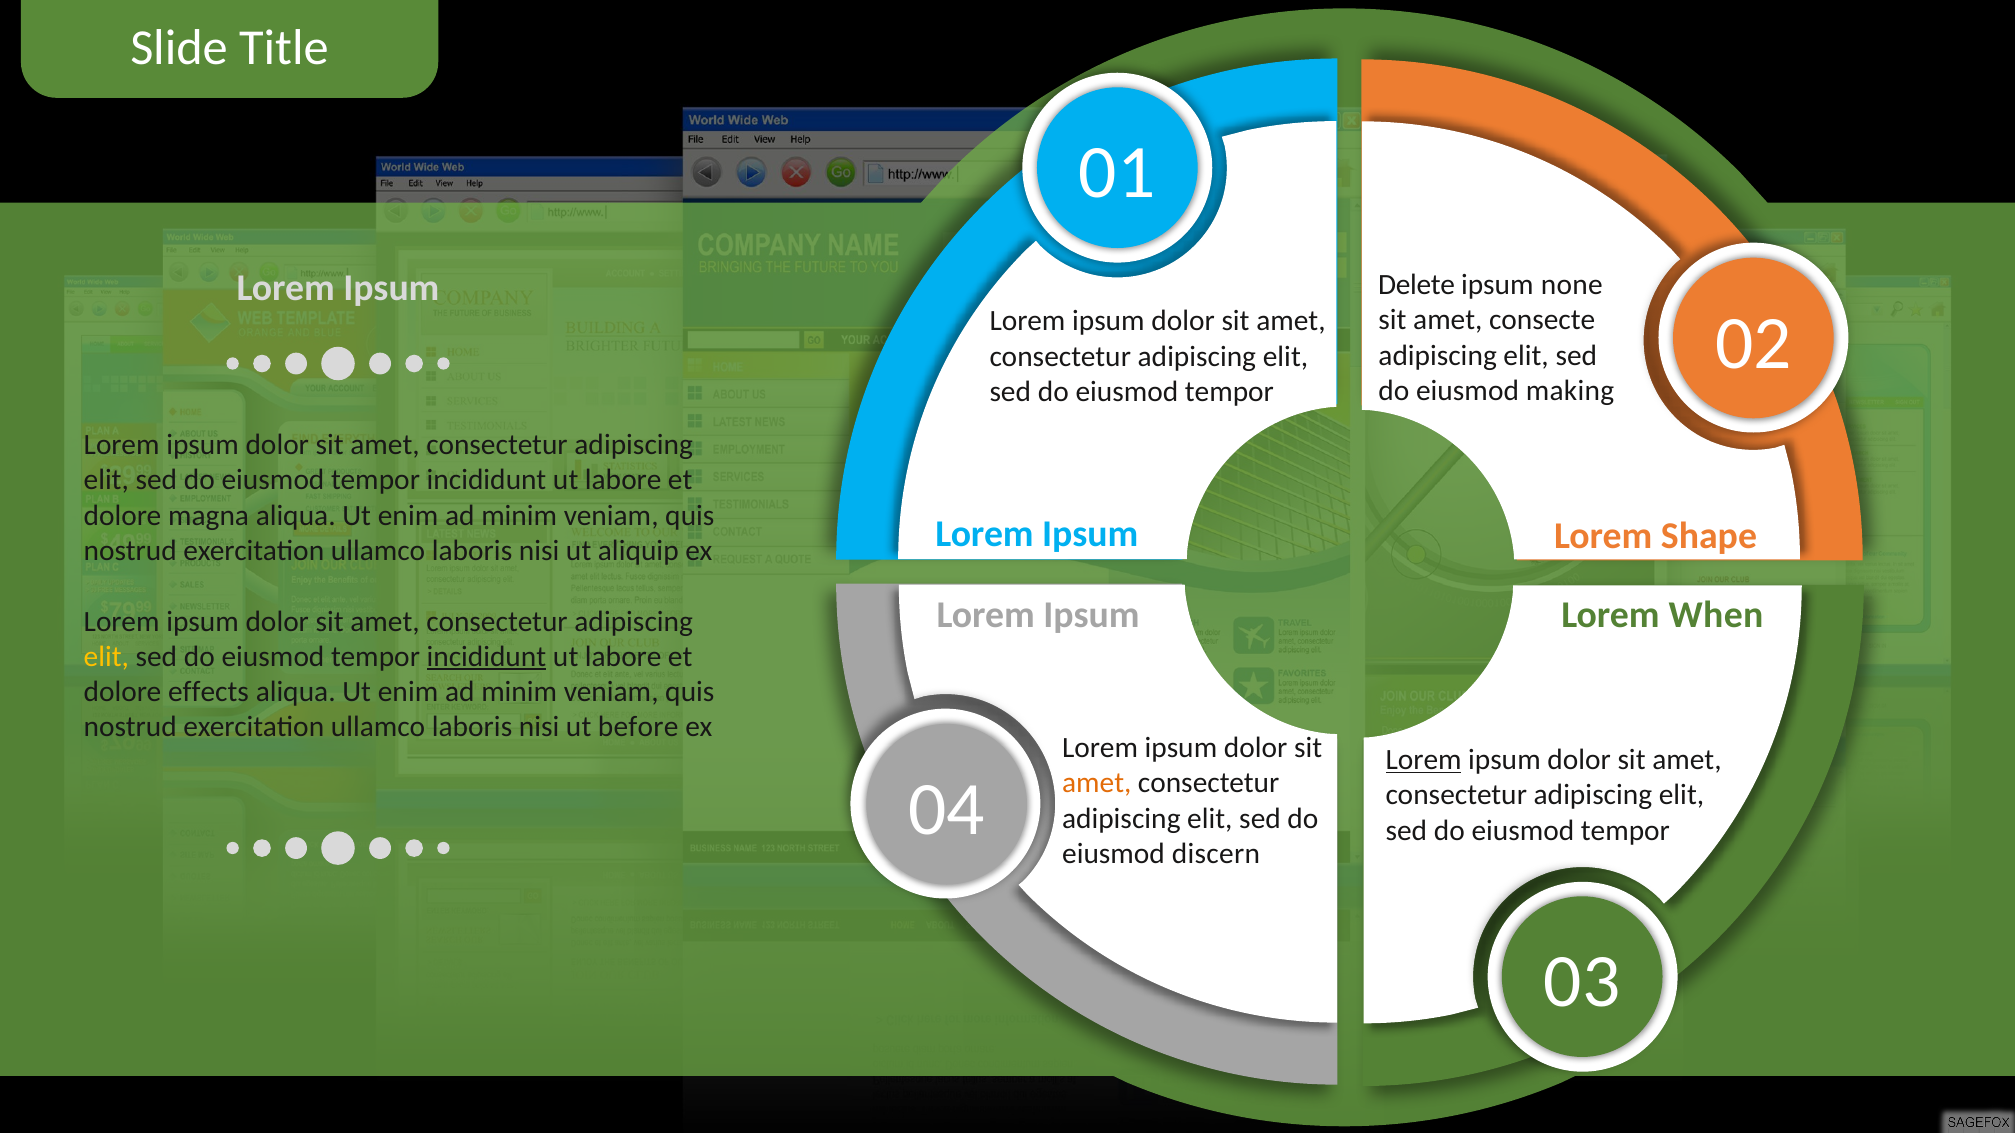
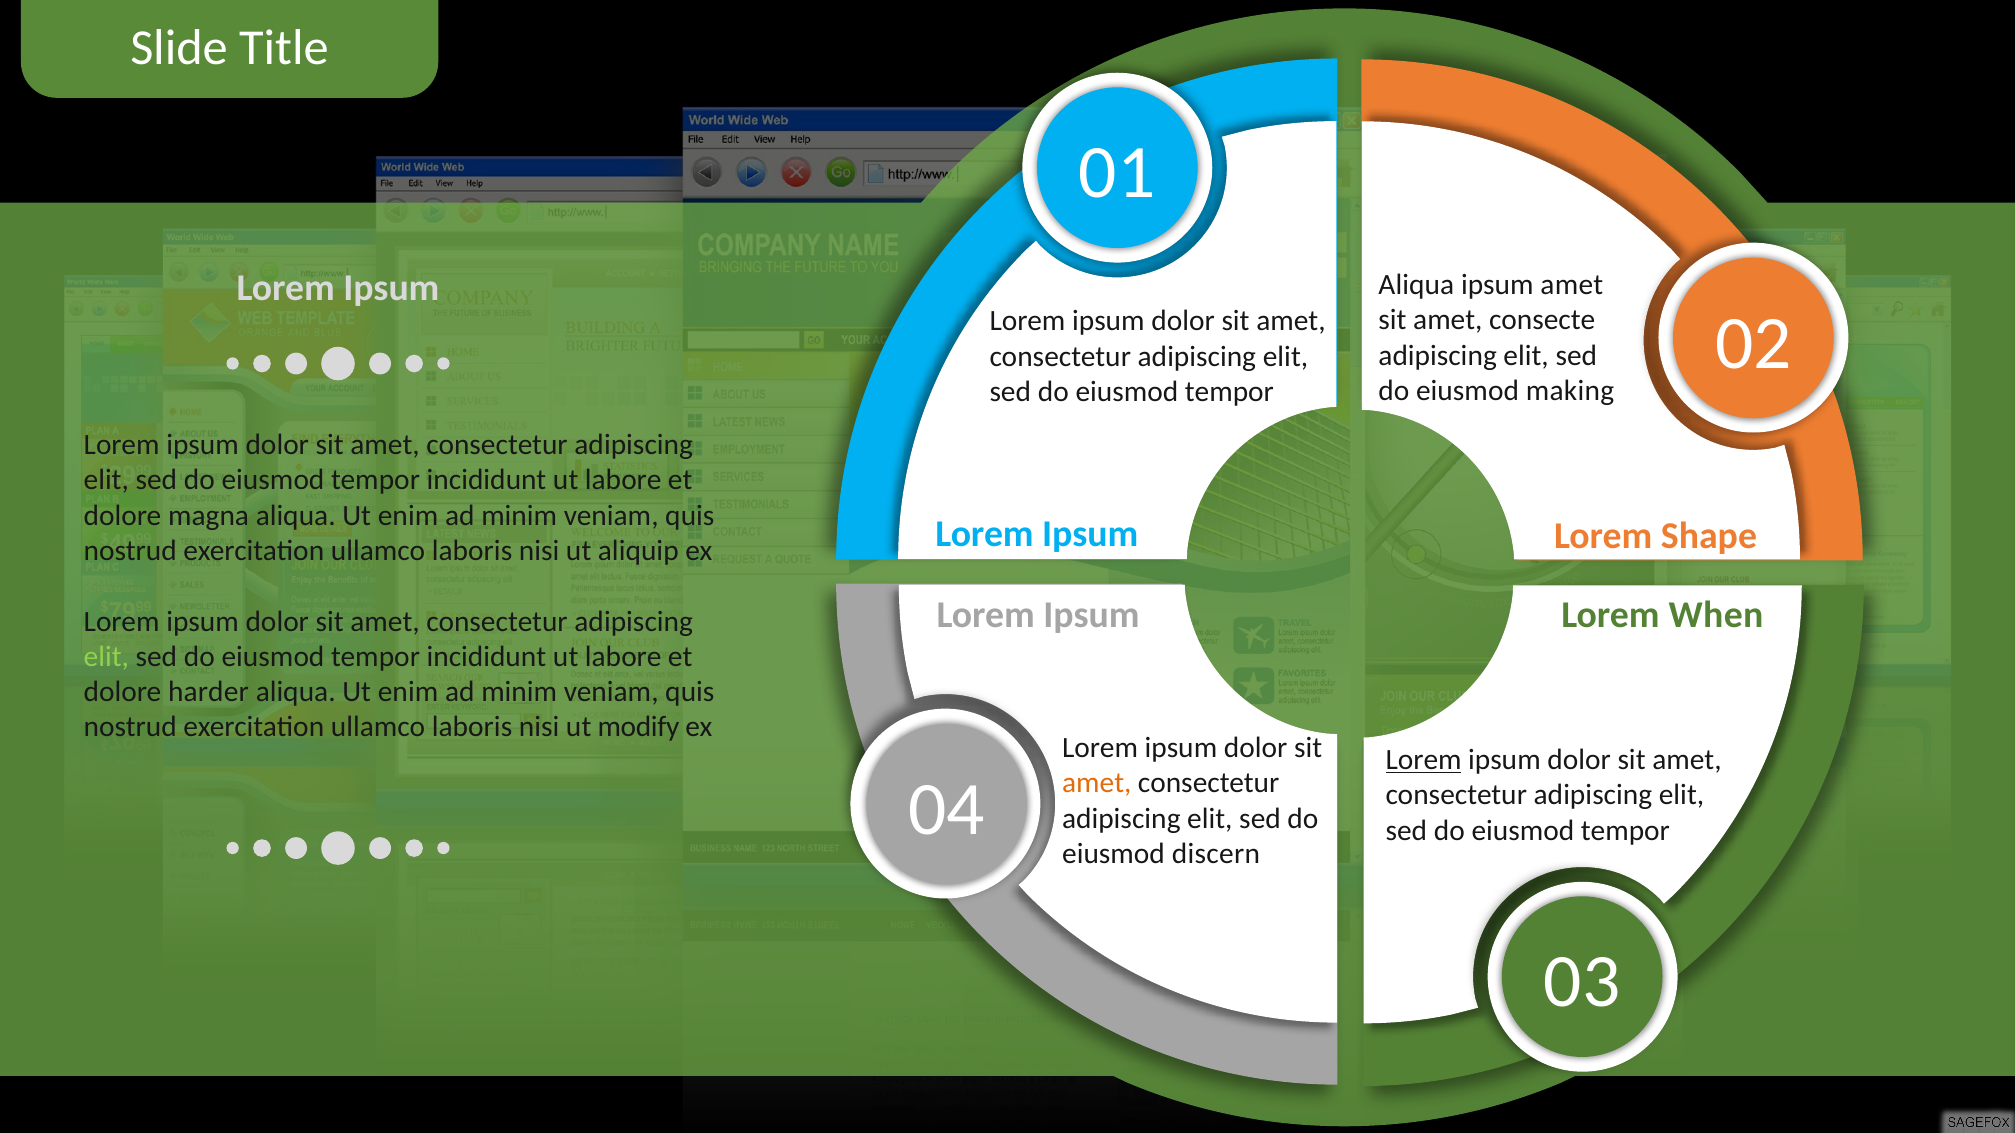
Delete at (1417, 285): Delete -> Aliqua
ipsum none: none -> amet
elit at (106, 657) colour: yellow -> light green
incididunt at (486, 657) underline: present -> none
effects: effects -> harder
before: before -> modify
